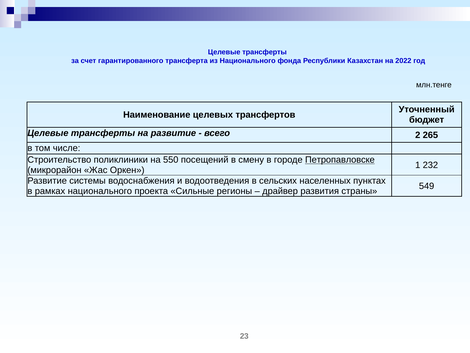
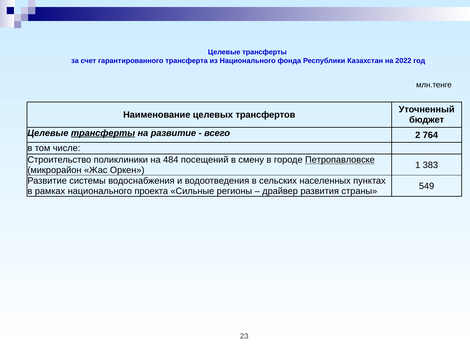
трансферты at (103, 133) underline: none -> present
265: 265 -> 764
550: 550 -> 484
232: 232 -> 383
